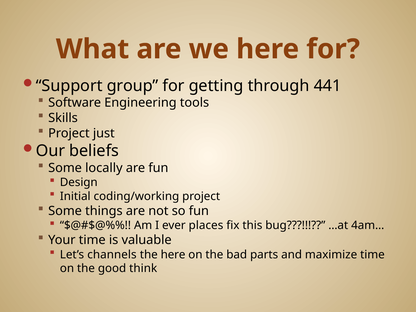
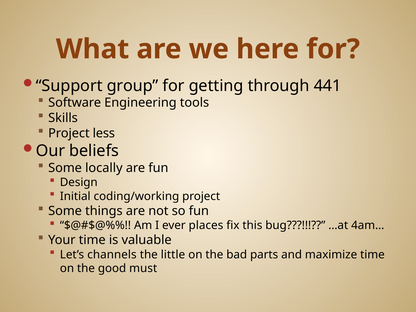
just: just -> less
the here: here -> little
think: think -> must
